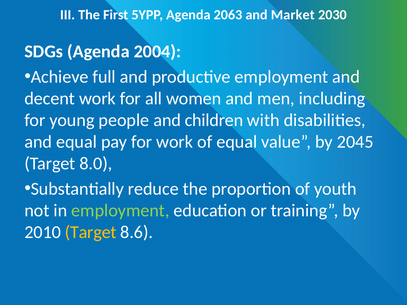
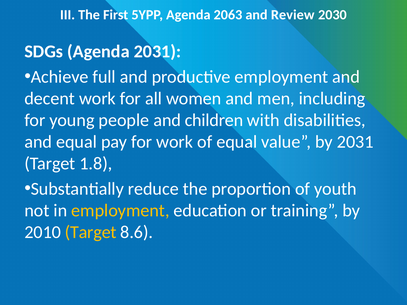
Market: Market -> Review
Agenda 2004: 2004 -> 2031
by 2045: 2045 -> 2031
8.0: 8.0 -> 1.8
employment at (120, 211) colour: light green -> yellow
